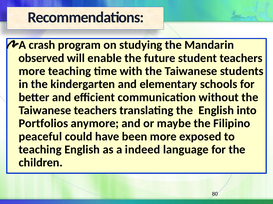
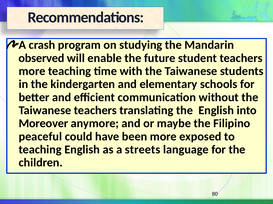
Portfolios: Portfolios -> Moreover
indeed: indeed -> streets
